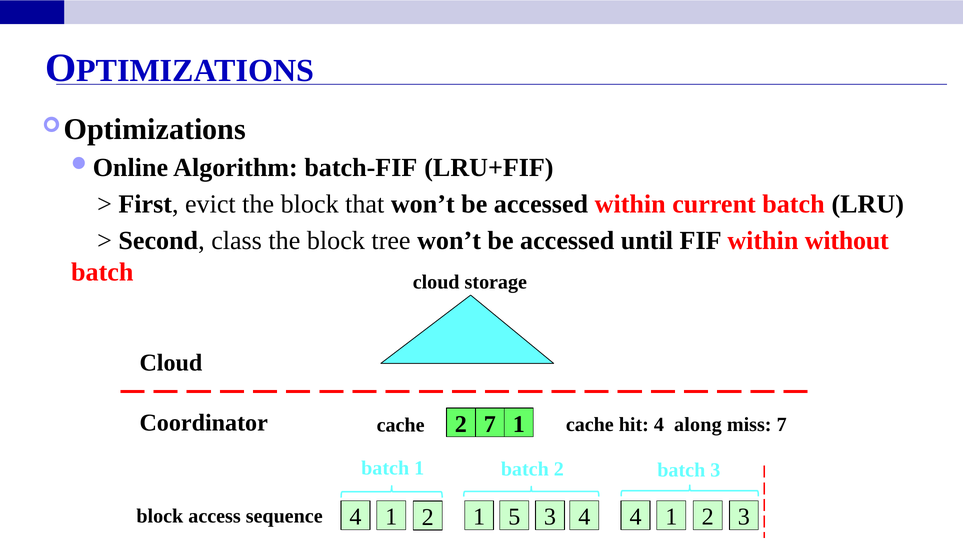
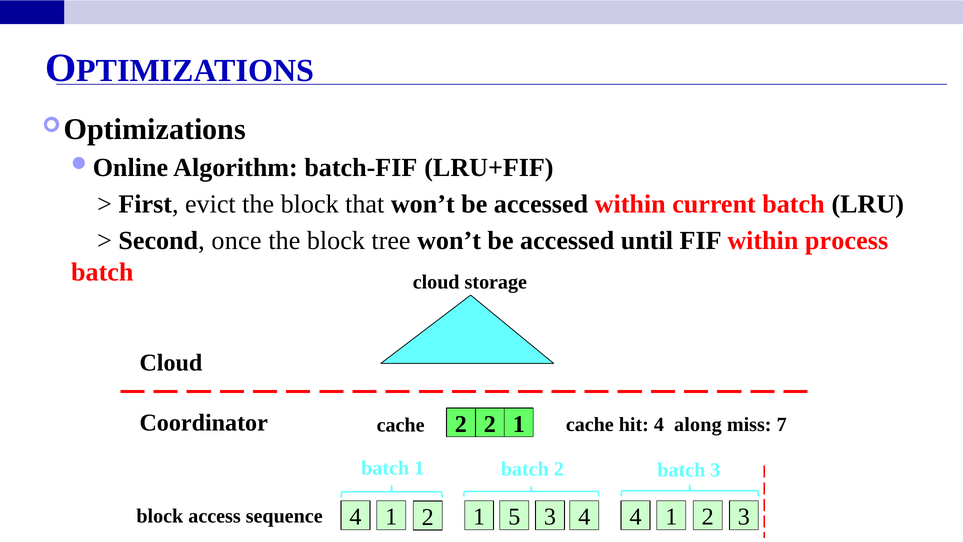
class: class -> once
without: without -> process
7 at (490, 424): 7 -> 2
